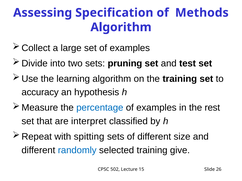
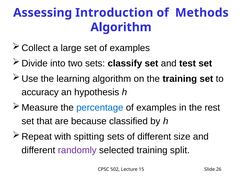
Specification: Specification -> Introduction
pruning: pruning -> classify
interpret: interpret -> because
randomly colour: blue -> purple
give: give -> split
